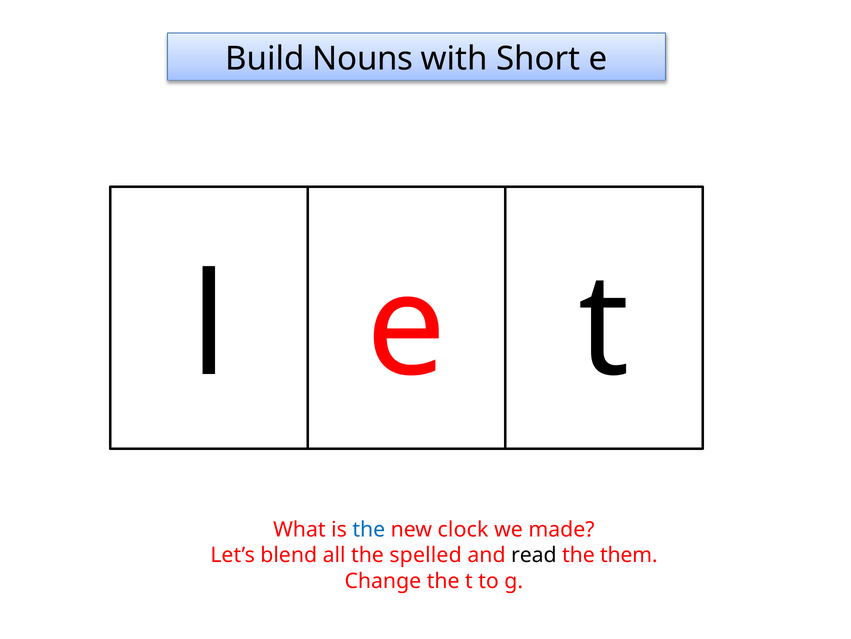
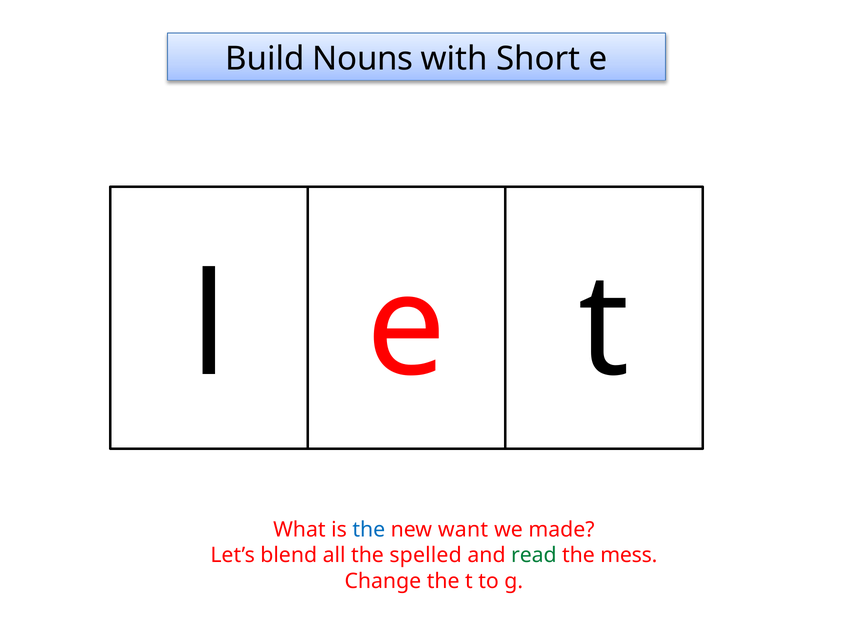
clock: clock -> want
read colour: black -> green
them: them -> mess
